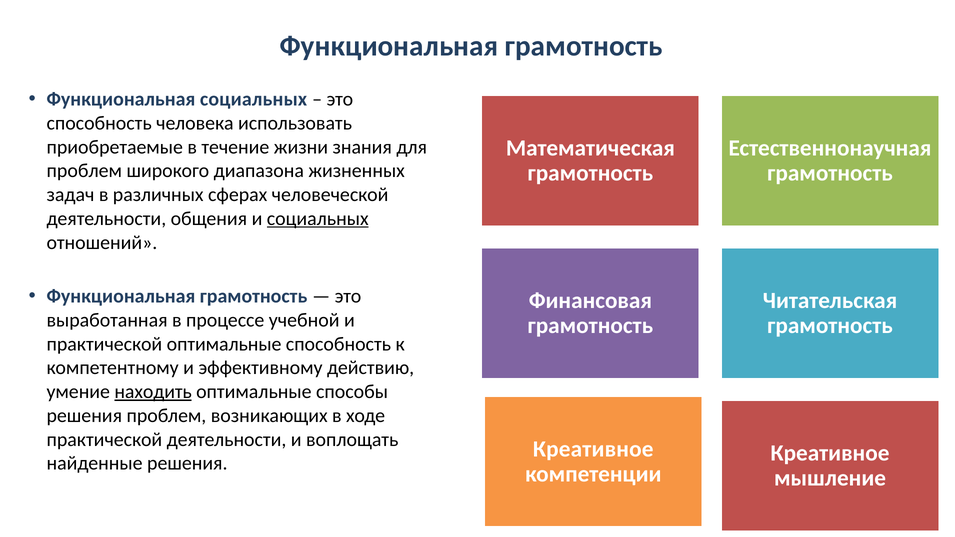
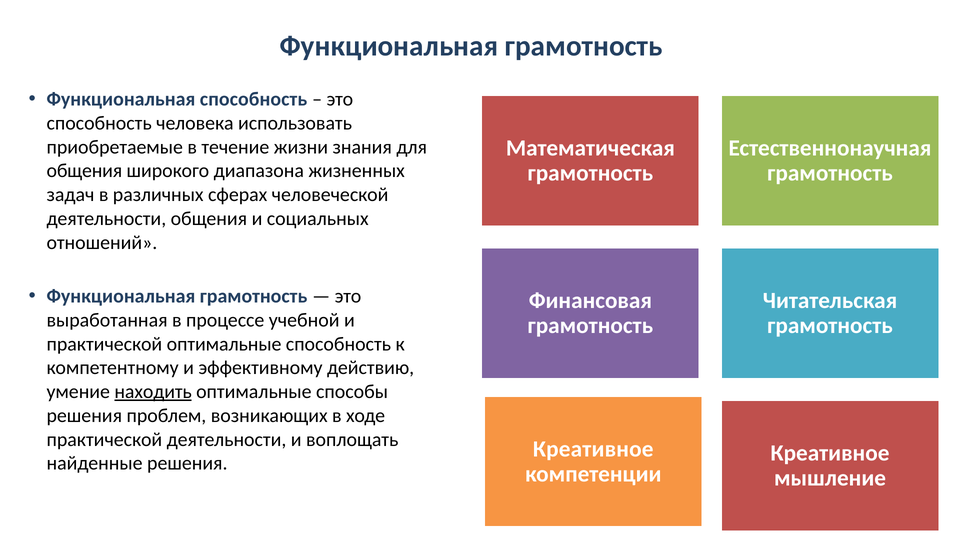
Функциональная социальных: социальных -> способность
проблем at (84, 171): проблем -> общения
социальных at (318, 219) underline: present -> none
